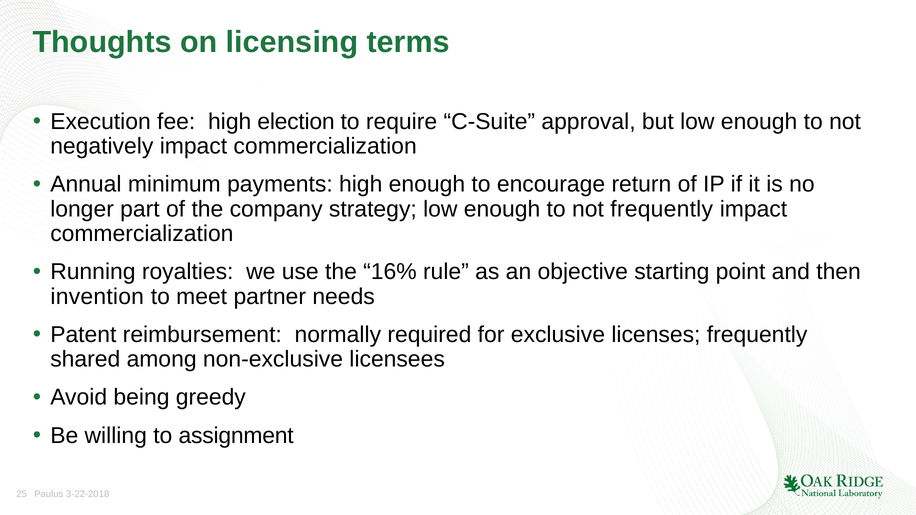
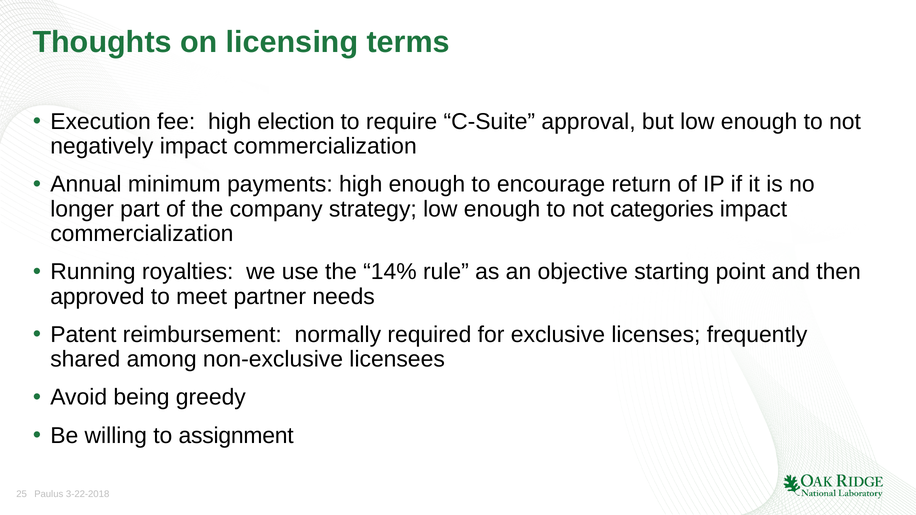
not frequently: frequently -> categories
16%: 16% -> 14%
invention: invention -> approved
